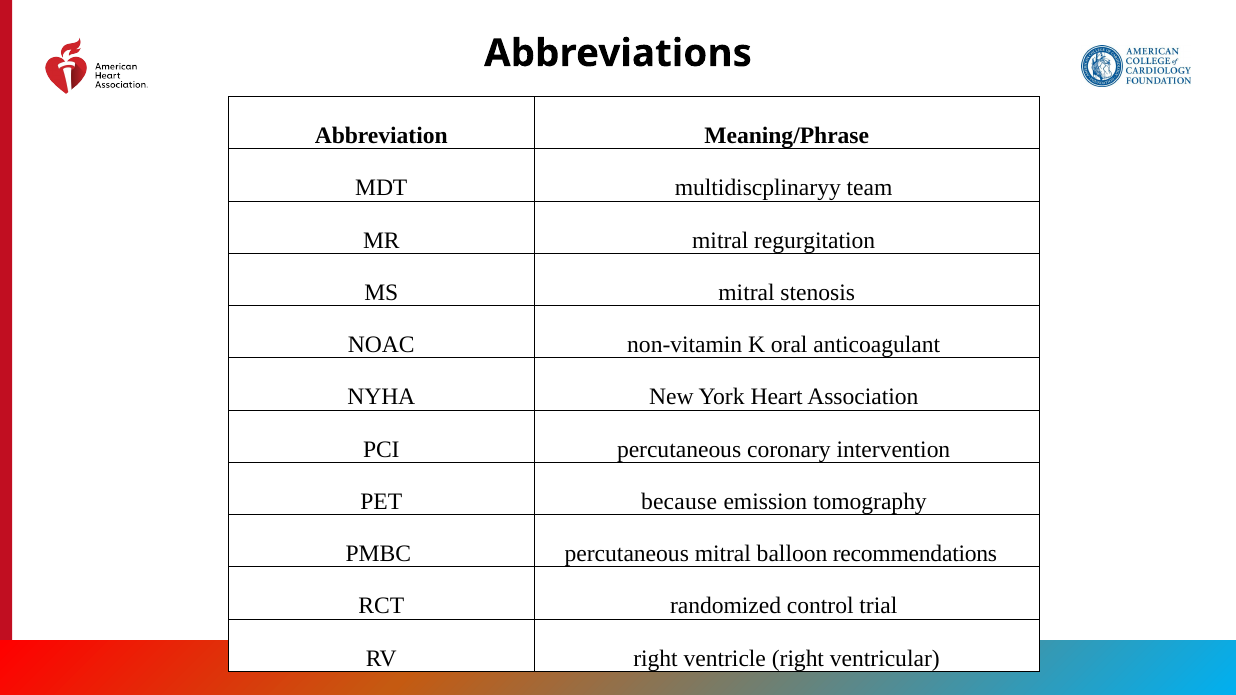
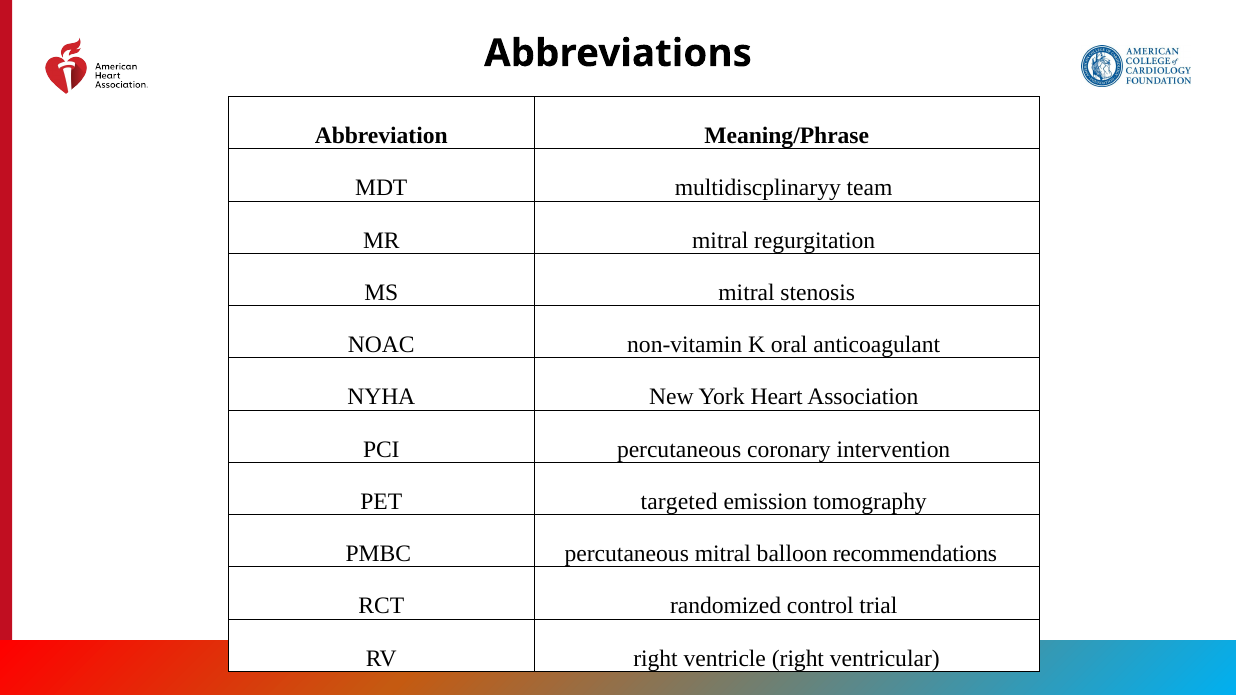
because: because -> targeted
